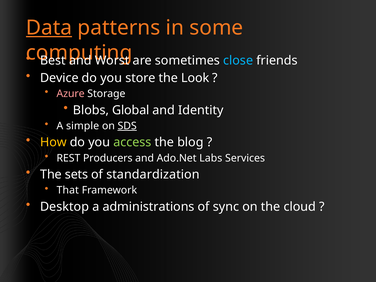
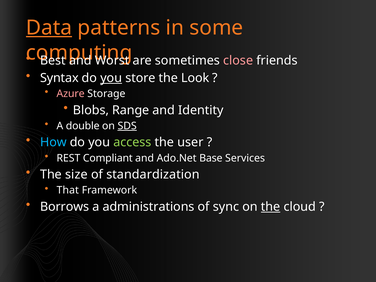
close colour: light blue -> pink
Device: Device -> Syntax
you at (111, 78) underline: none -> present
Global: Global -> Range
simple: simple -> double
How colour: yellow -> light blue
blog: blog -> user
Producers: Producers -> Compliant
Labs: Labs -> Base
sets: sets -> size
Desktop: Desktop -> Borrows
the at (271, 207) underline: none -> present
